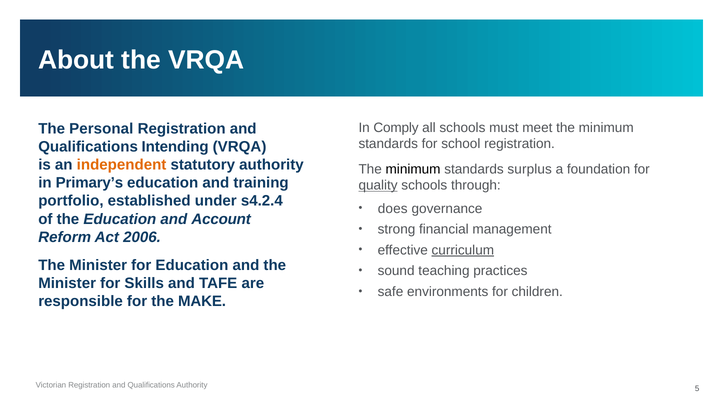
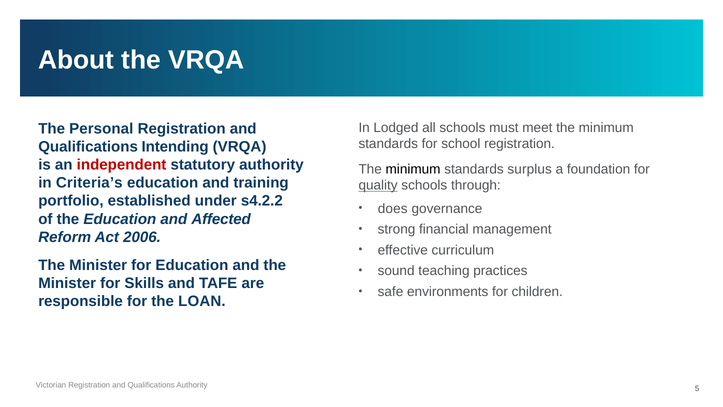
Comply: Comply -> Lodged
independent colour: orange -> red
Primary’s: Primary’s -> Criteria’s
s4.2.4: s4.2.4 -> s4.2.2
Account: Account -> Affected
curriculum underline: present -> none
MAKE: MAKE -> LOAN
